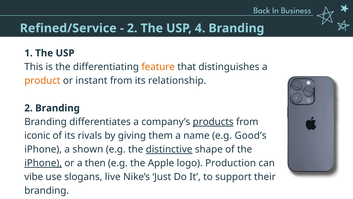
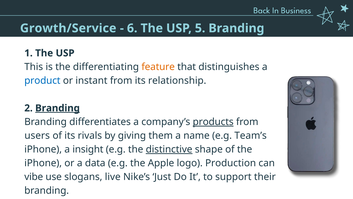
Refined/Service: Refined/Service -> Growth/Service
2 at (132, 28): 2 -> 6
4: 4 -> 5
product colour: orange -> blue
Branding at (58, 108) underline: none -> present
iconic: iconic -> users
Good’s: Good’s -> Team’s
shown: shown -> insight
iPhone at (43, 163) underline: present -> none
then: then -> data
